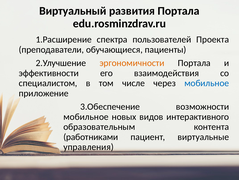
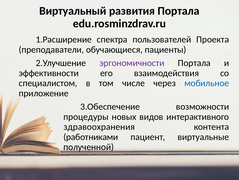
эргономичности colour: orange -> purple
мобильное at (86, 116): мобильное -> процедуры
образовательным: образовательным -> здравоохранения
управления: управления -> полученной
